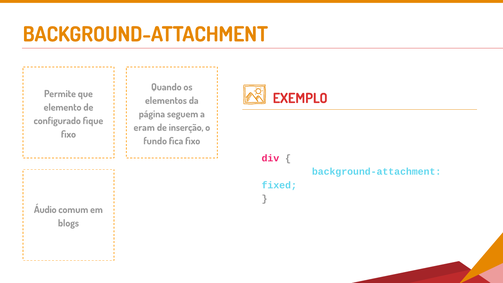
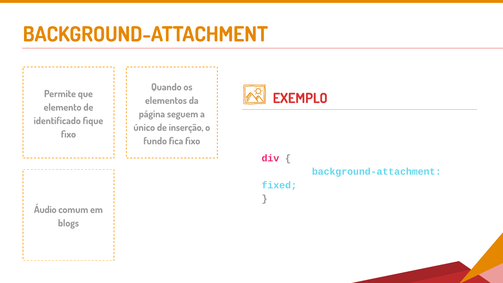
configurado: configurado -> identificado
eram: eram -> único
